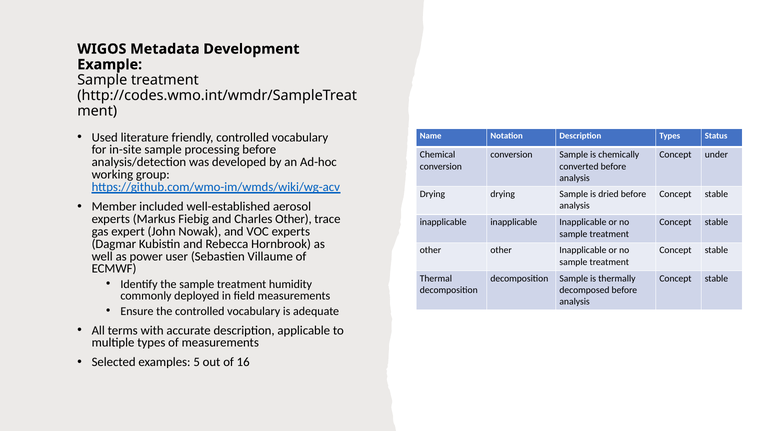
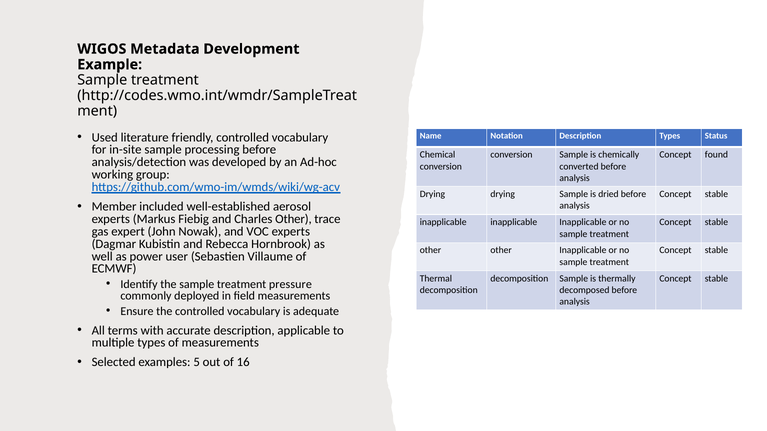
under: under -> found
humidity: humidity -> pressure
